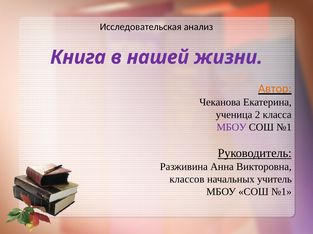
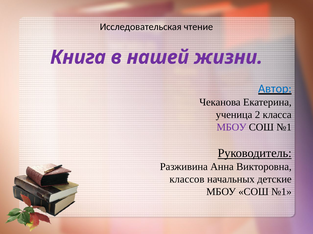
анализ: анализ -> чтение
Автор colour: orange -> blue
учитель: учитель -> детские
